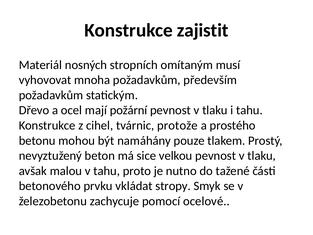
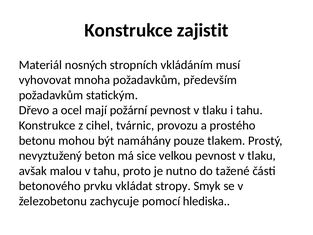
omítaným: omítaným -> vkládáním
protože: protože -> provozu
ocelové: ocelové -> hlediska
